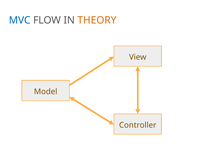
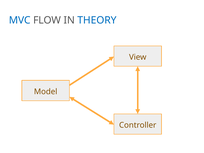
THEORY colour: orange -> blue
